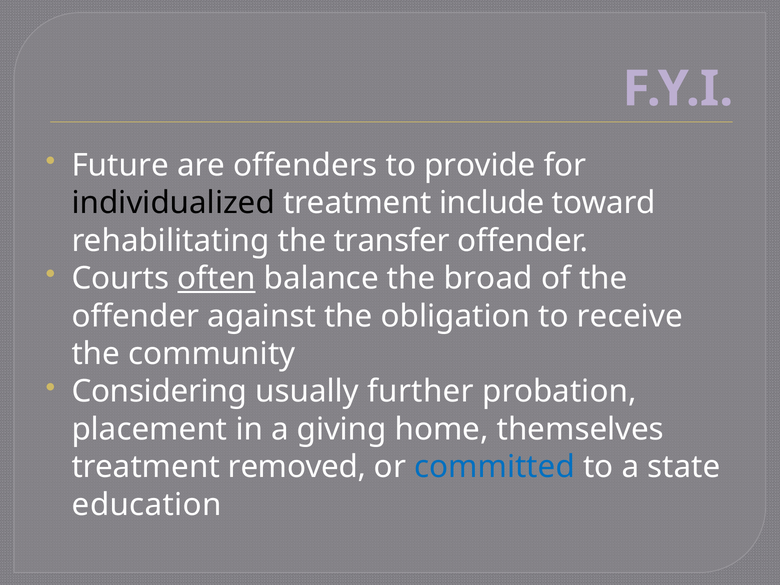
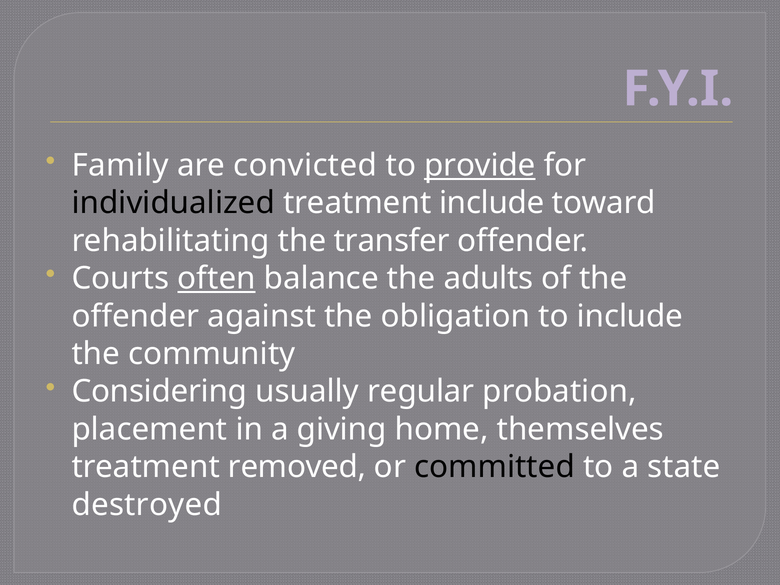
Future: Future -> Family
offenders: offenders -> convicted
provide underline: none -> present
broad: broad -> adults
to receive: receive -> include
further: further -> regular
committed colour: blue -> black
education: education -> destroyed
